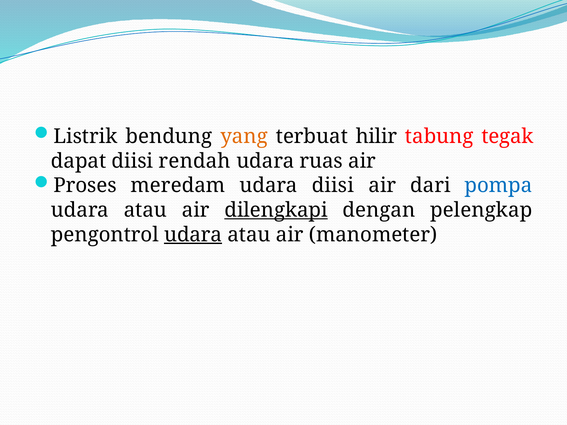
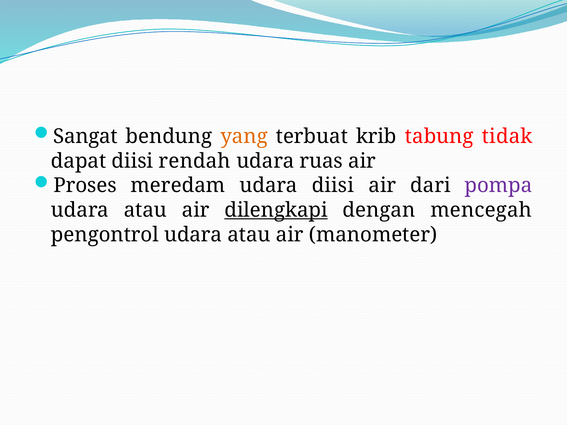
Listrik: Listrik -> Sangat
hilir: hilir -> krib
tegak: tegak -> tidak
pompa colour: blue -> purple
pelengkap: pelengkap -> mencegah
udara at (193, 235) underline: present -> none
